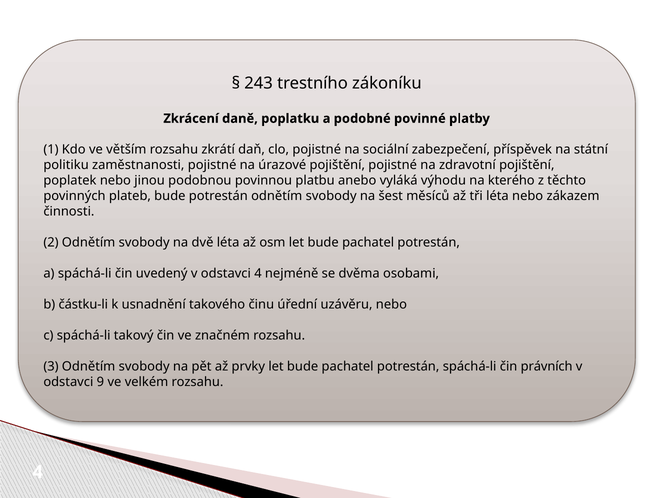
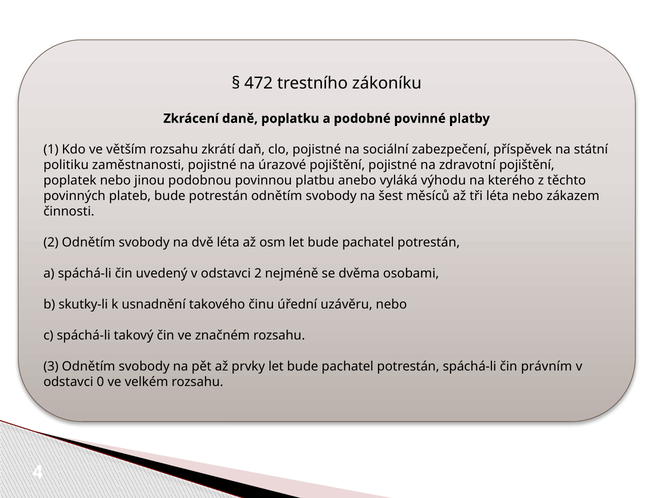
243: 243 -> 472
odstavci 4: 4 -> 2
částku-li: částku-li -> skutky-li
právních: právních -> právním
9: 9 -> 0
